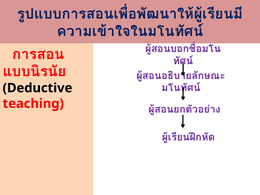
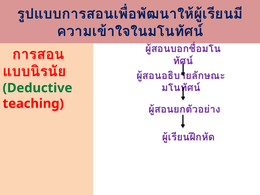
Deductive colour: black -> green
